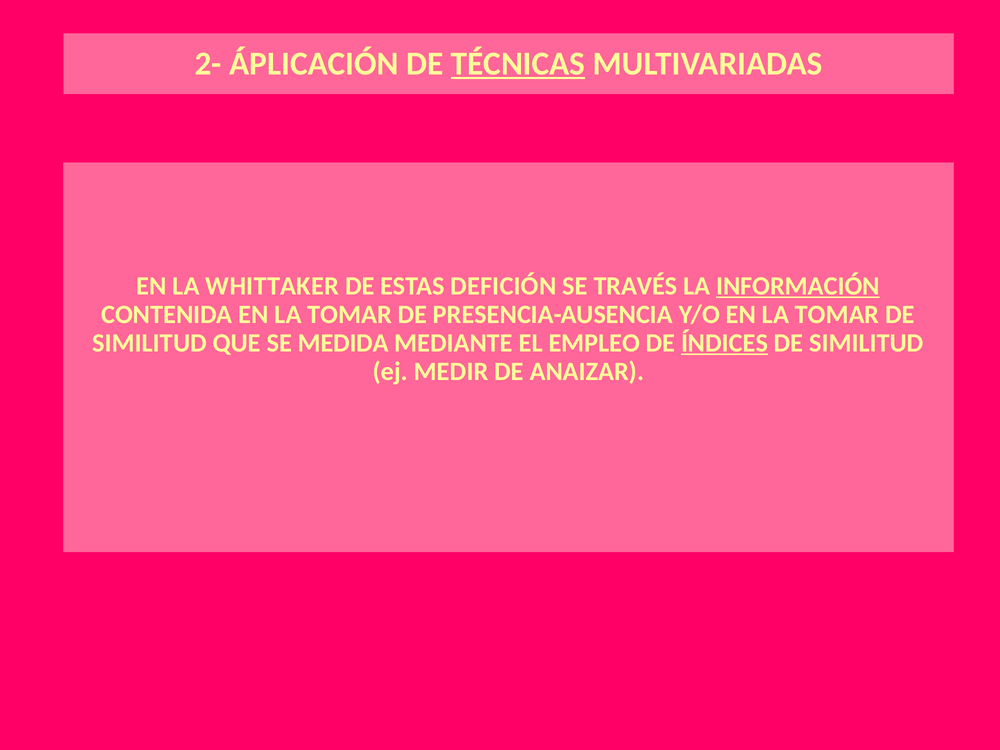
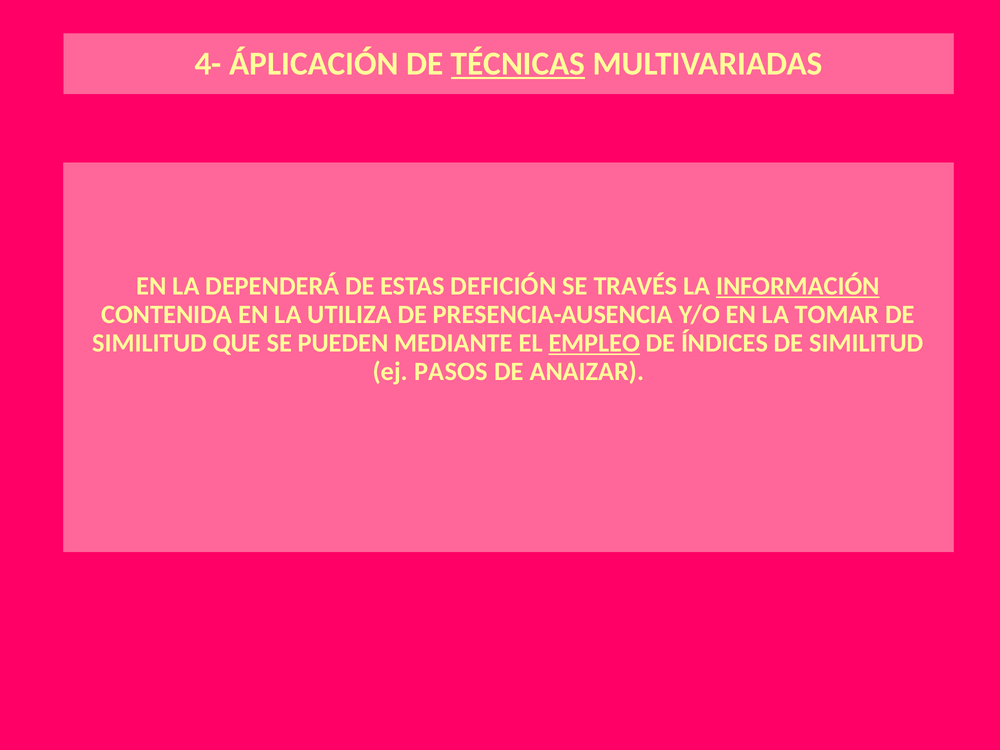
2-: 2- -> 4-
WHITTAKER: WHITTAKER -> DEPENDERÁ
CONTENIDA EN LA TOMAR: TOMAR -> UTILIZA
MEDIDA: MEDIDA -> PUEDEN
EMPLEO underline: none -> present
ÍNDICES underline: present -> none
MEDIR: MEDIR -> PASOS
